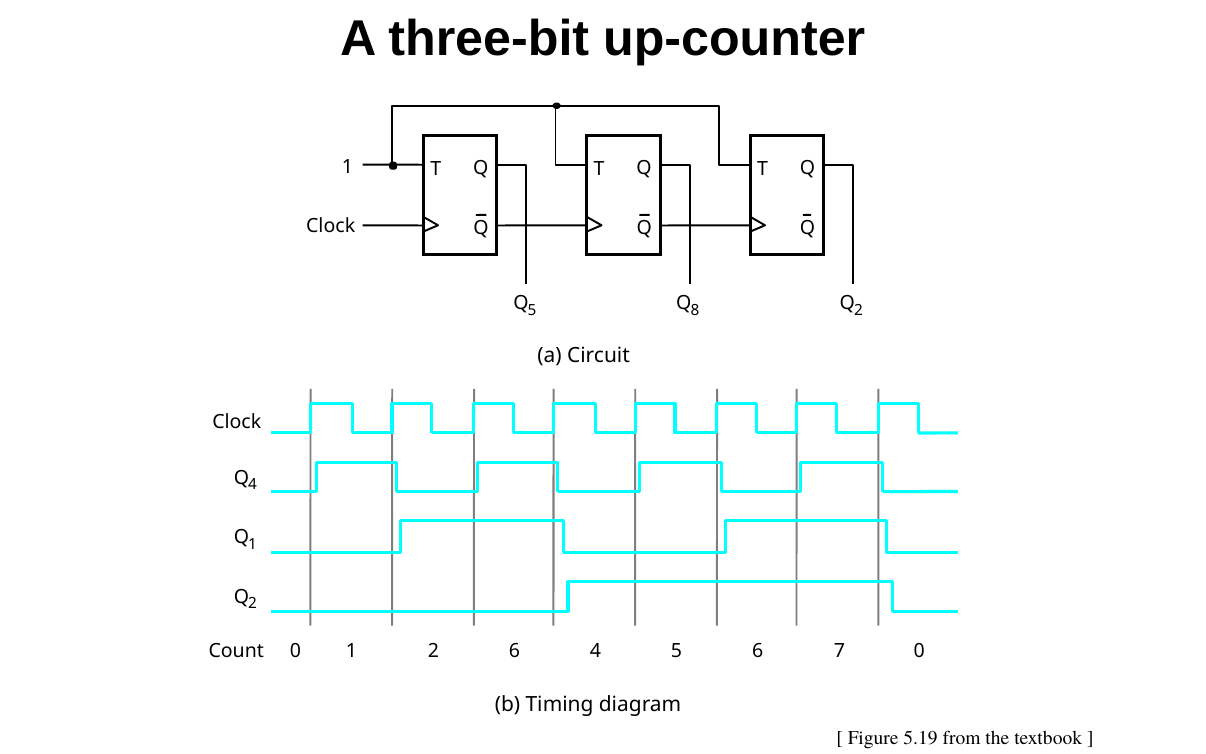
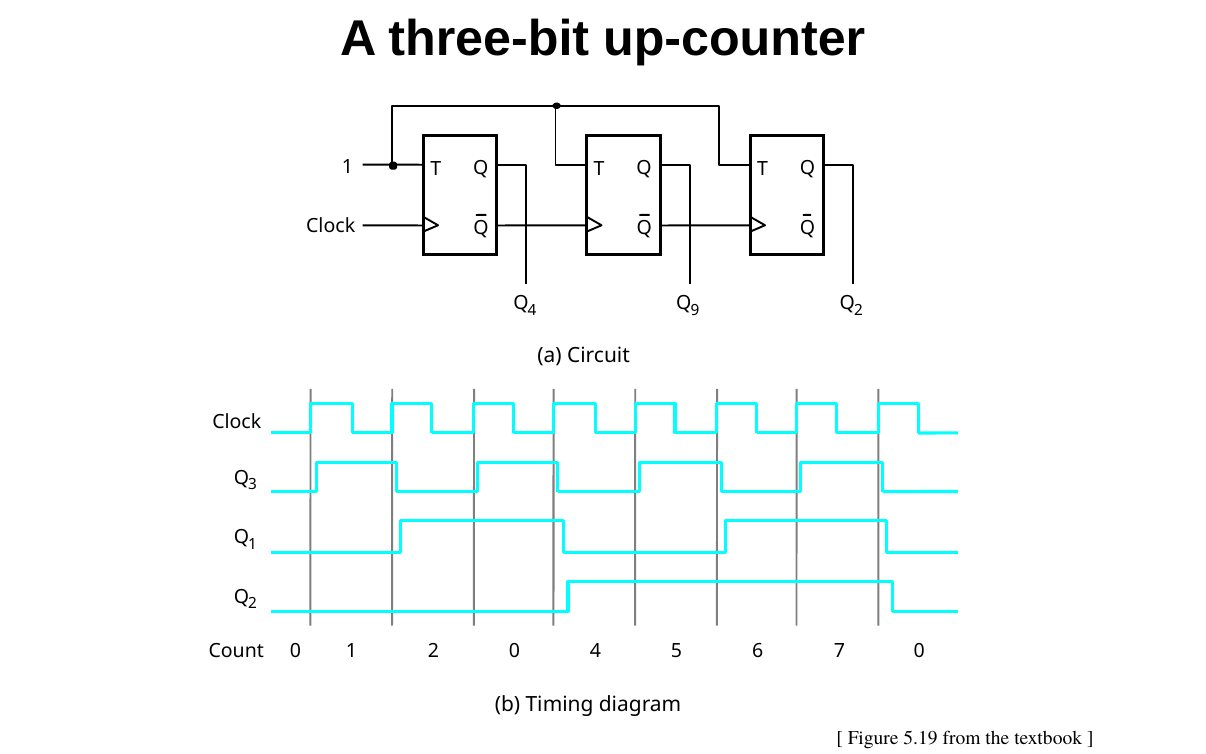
Q 5: 5 -> 4
8: 8 -> 9
Q 4: 4 -> 3
2 6: 6 -> 0
